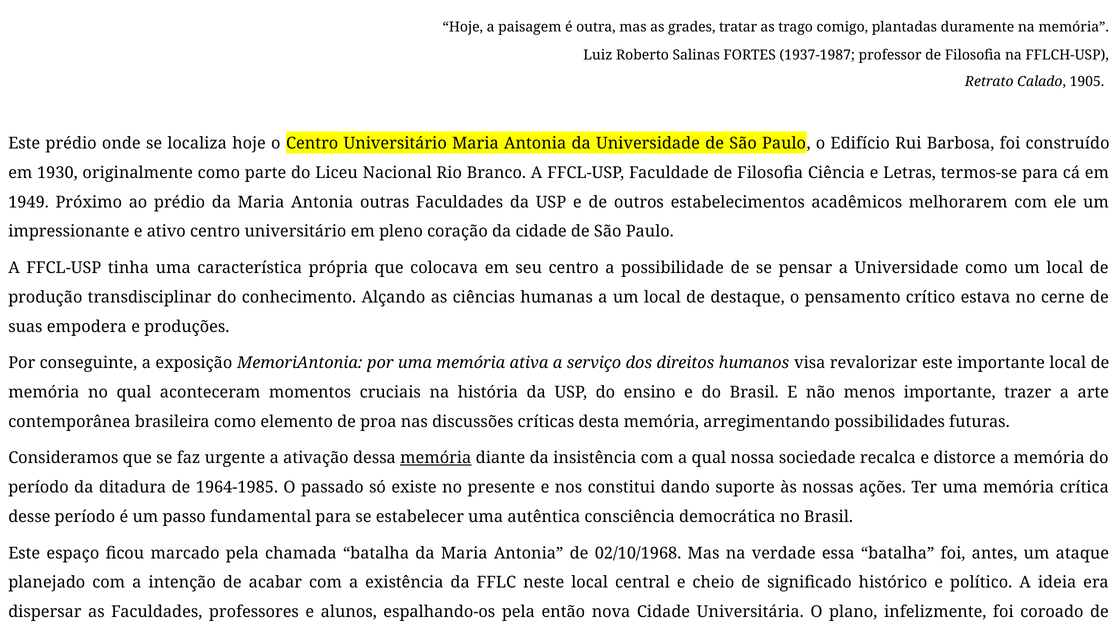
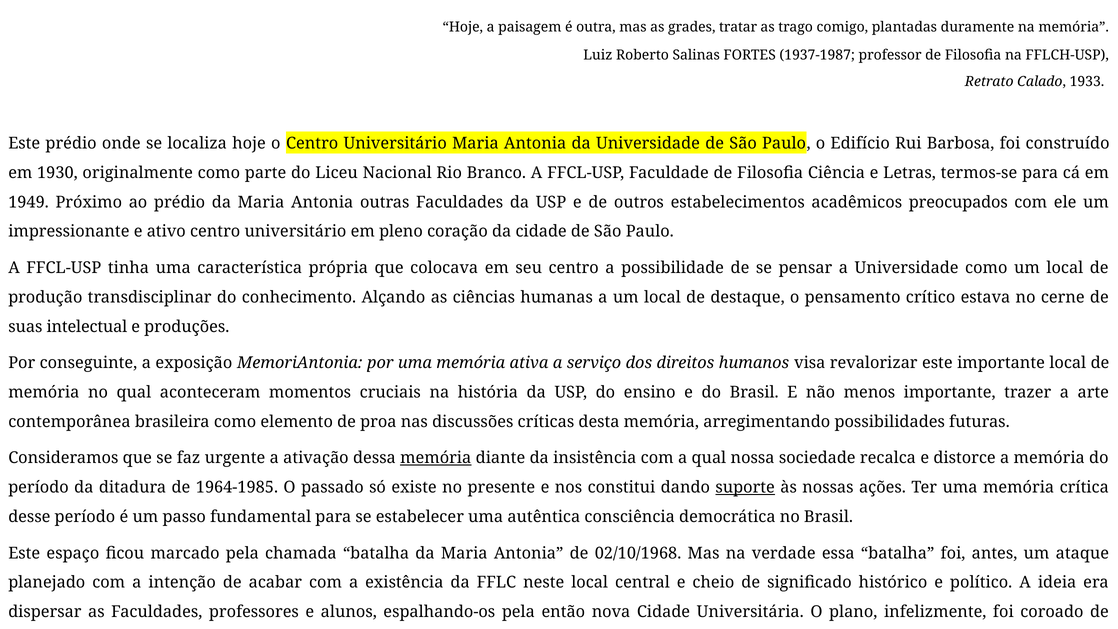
1905: 1905 -> 1933
melhorarem: melhorarem -> preocupados
empodera: empodera -> intelectual
suporte underline: none -> present
